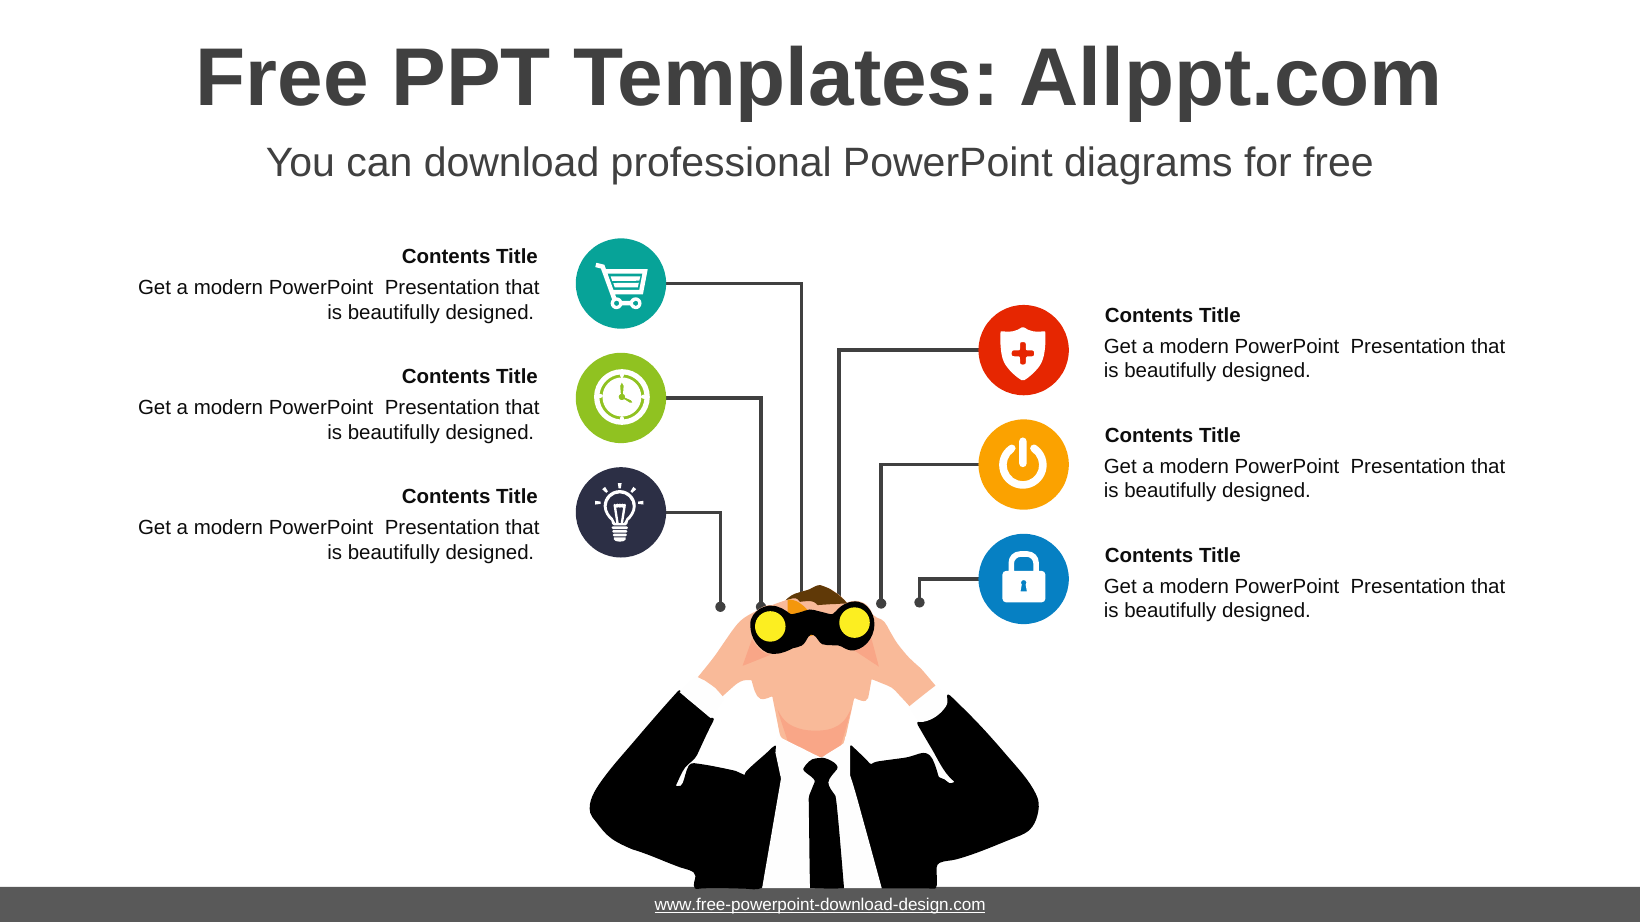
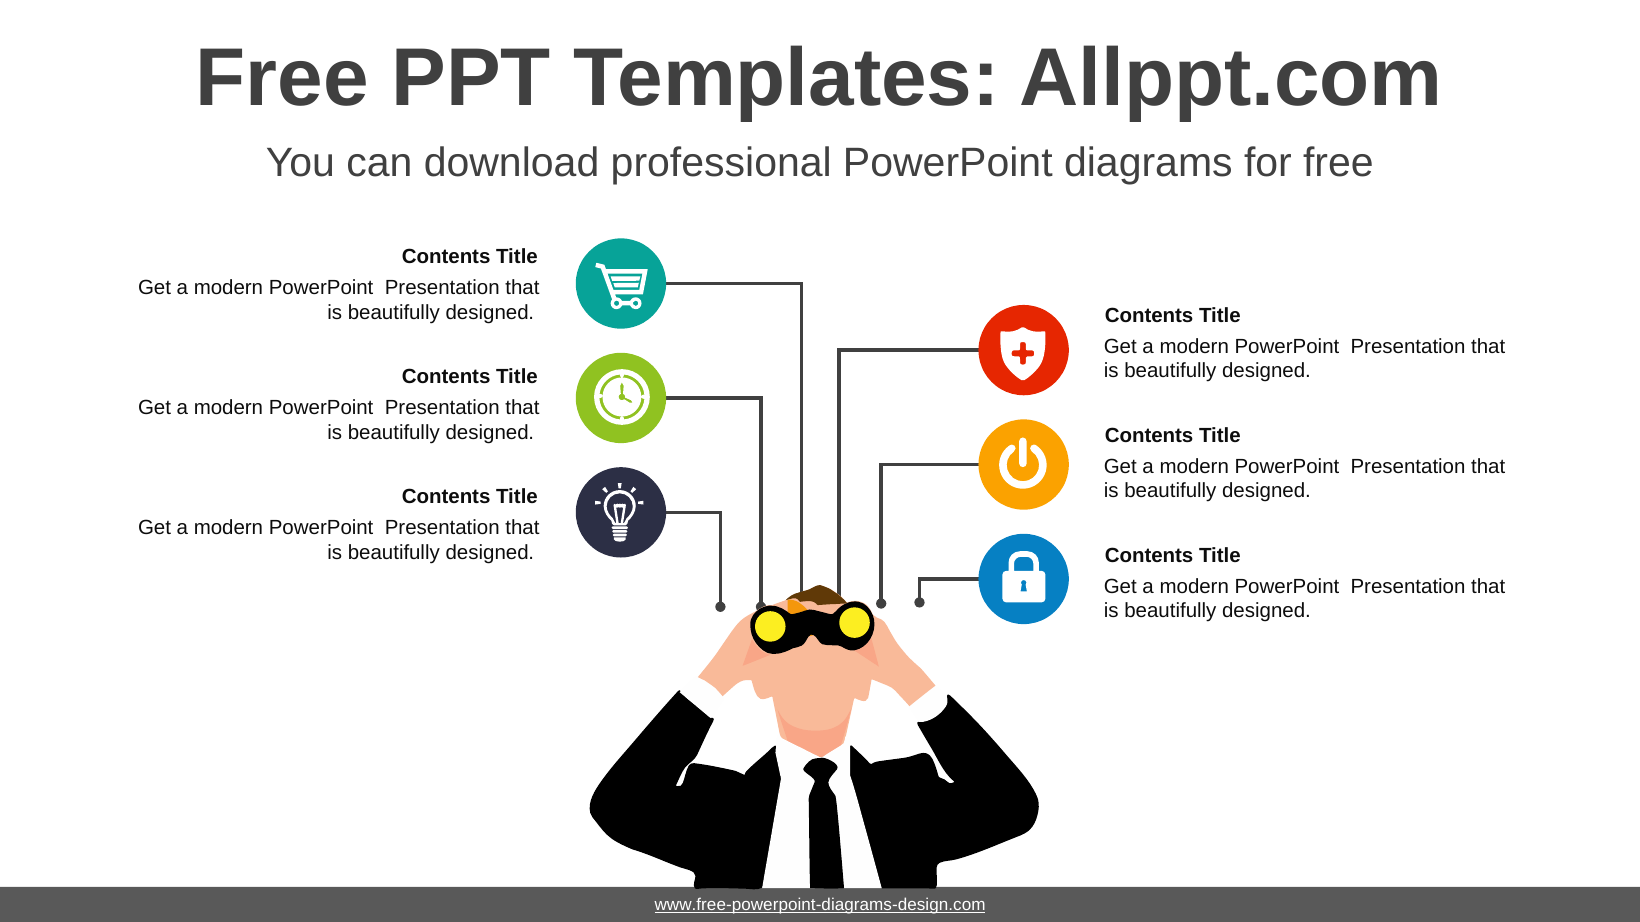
www.free-powerpoint-download-design.com: www.free-powerpoint-download-design.com -> www.free-powerpoint-diagrams-design.com
